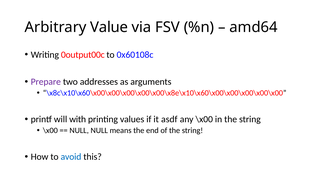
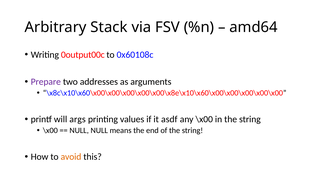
Value: Value -> Stack
with: with -> args
avoid colour: blue -> orange
